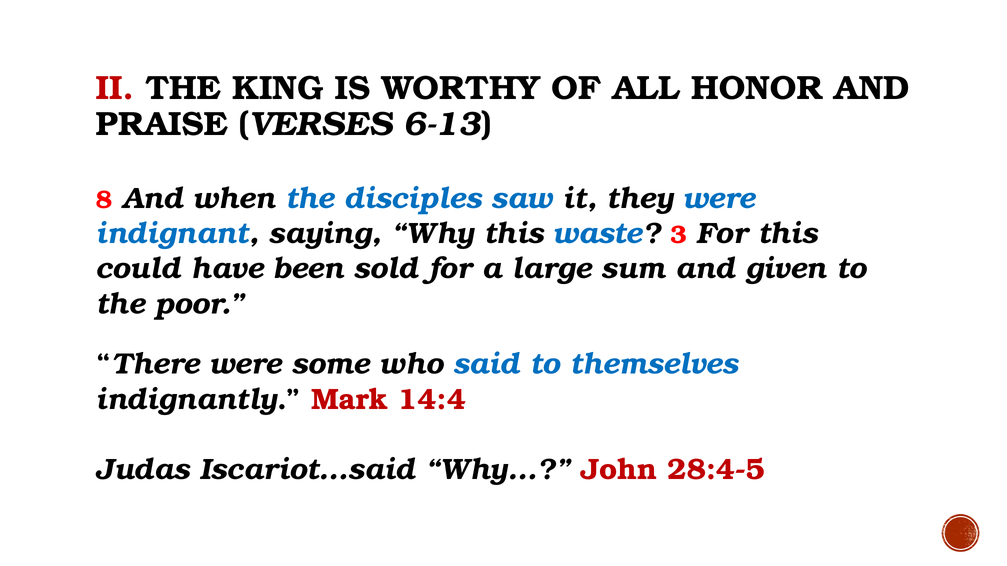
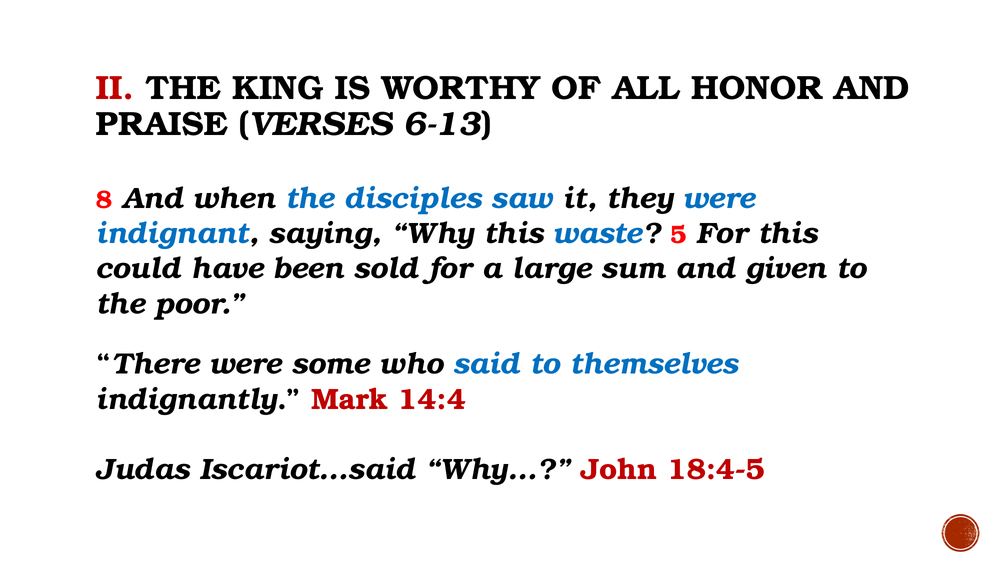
3: 3 -> 5
28:4-5: 28:4-5 -> 18:4-5
